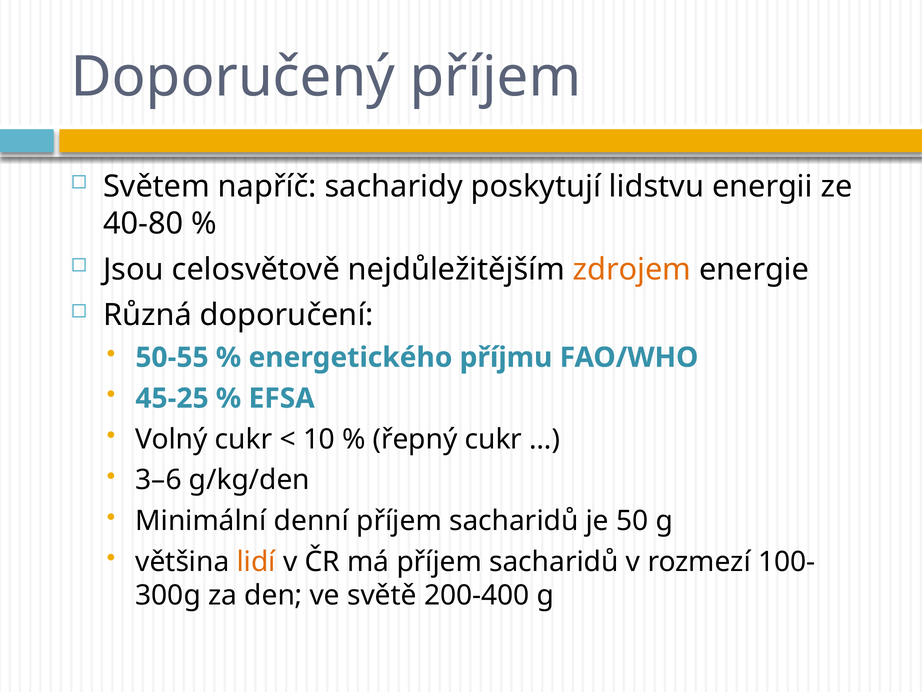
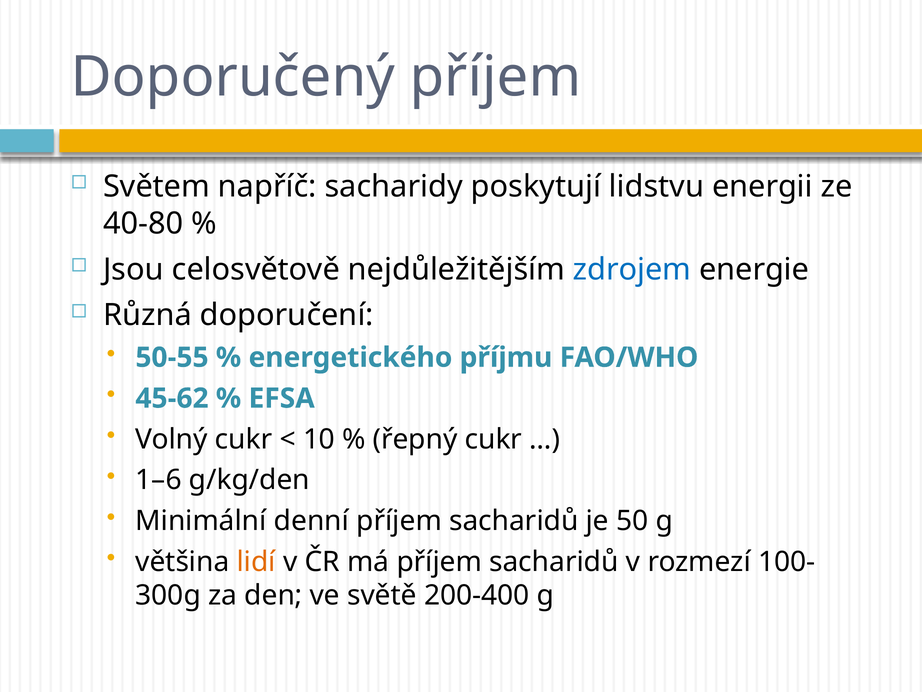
zdrojem colour: orange -> blue
45-25: 45-25 -> 45-62
3–6: 3–6 -> 1–6
